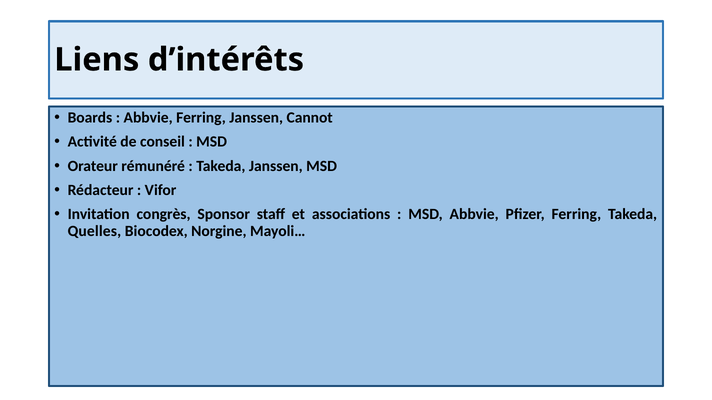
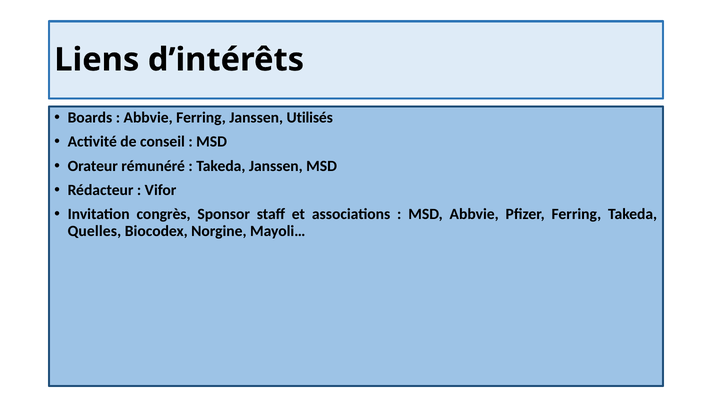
Cannot: Cannot -> Utilisés
